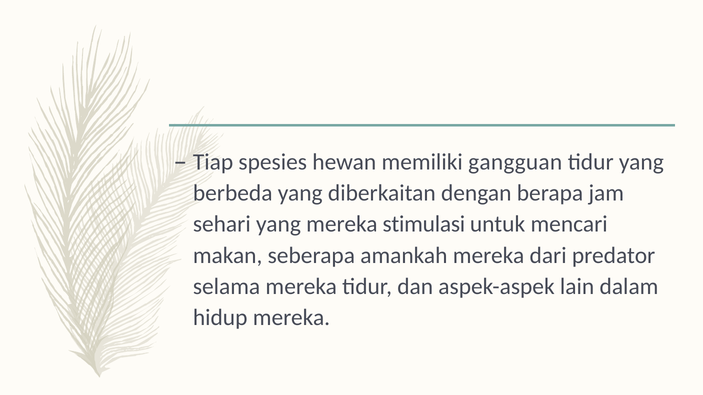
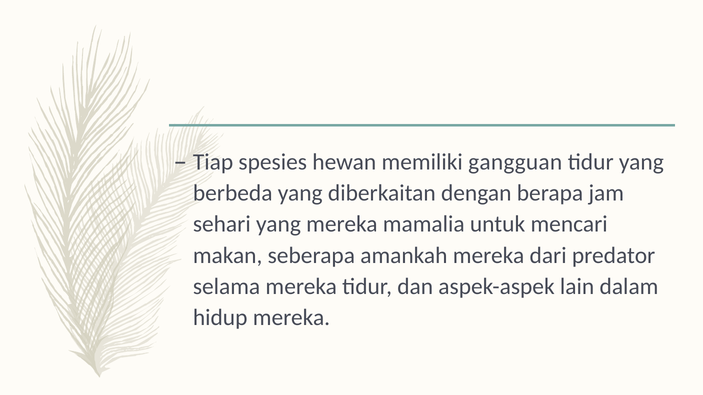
stimulasi: stimulasi -> mamalia
